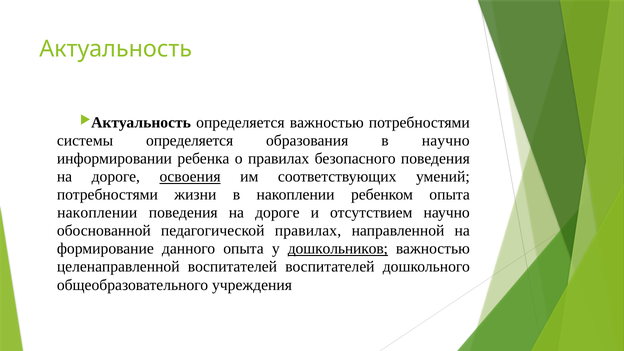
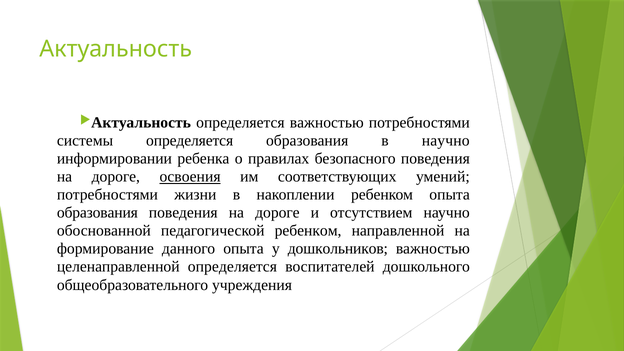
накоплении at (97, 213): накоплении -> образования
педагогической правилах: правилах -> ребенком
дошкольников underline: present -> none
целенаправленной воспитателей: воспитателей -> определяется
